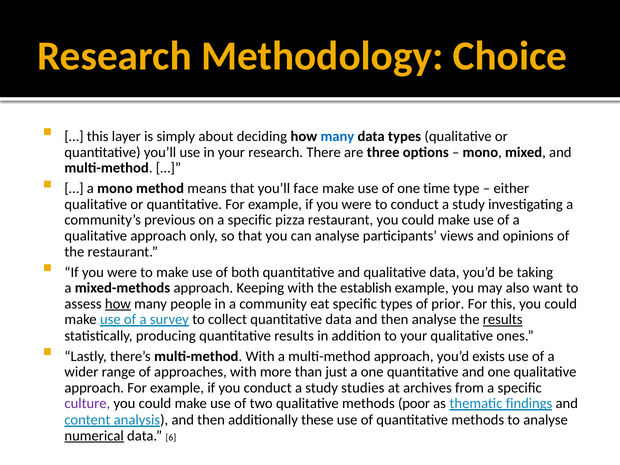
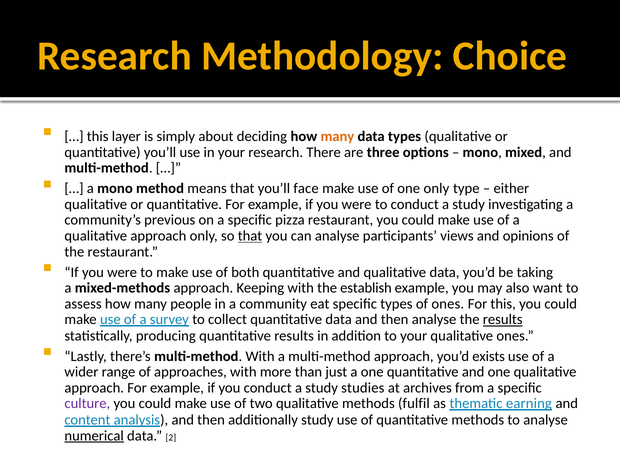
many at (337, 136) colour: blue -> orange
one time: time -> only
that at (250, 236) underline: none -> present
how at (118, 304) underline: present -> none
of prior: prior -> ones
poor: poor -> fulfil
findings: findings -> earning
additionally these: these -> study
6: 6 -> 2
